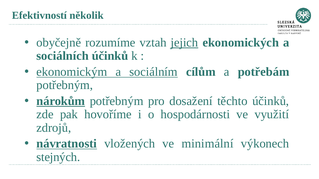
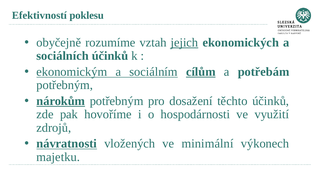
několik: několik -> poklesu
cílům underline: none -> present
stejných: stejných -> majetku
